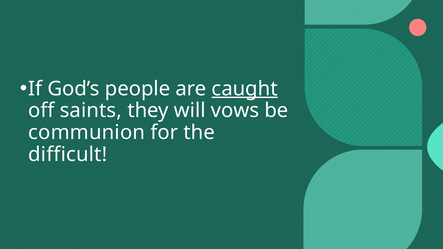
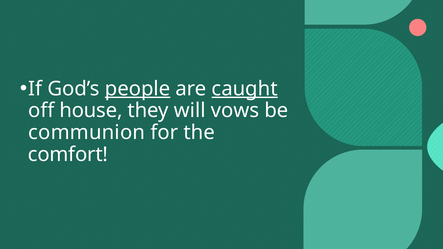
people underline: none -> present
saints: saints -> house
difficult: difficult -> comfort
